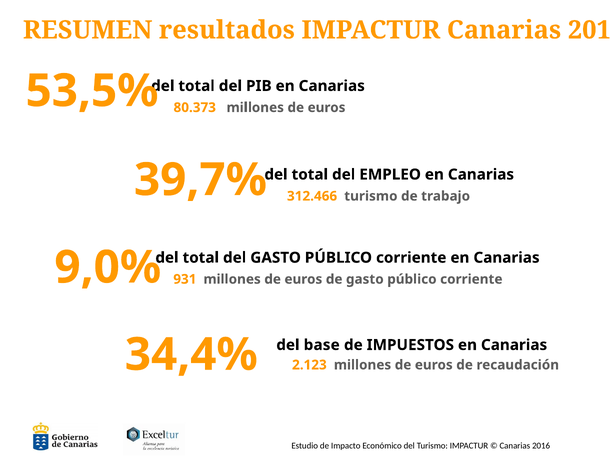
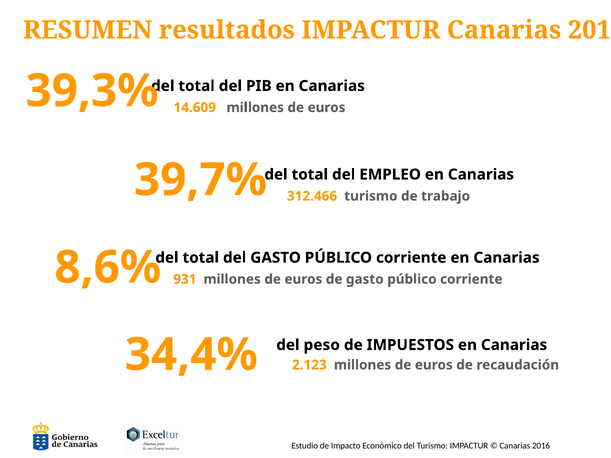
53,5%: 53,5% -> 39,3%
80.373: 80.373 -> 14.609
9,0%: 9,0% -> 8,6%
base: base -> peso
